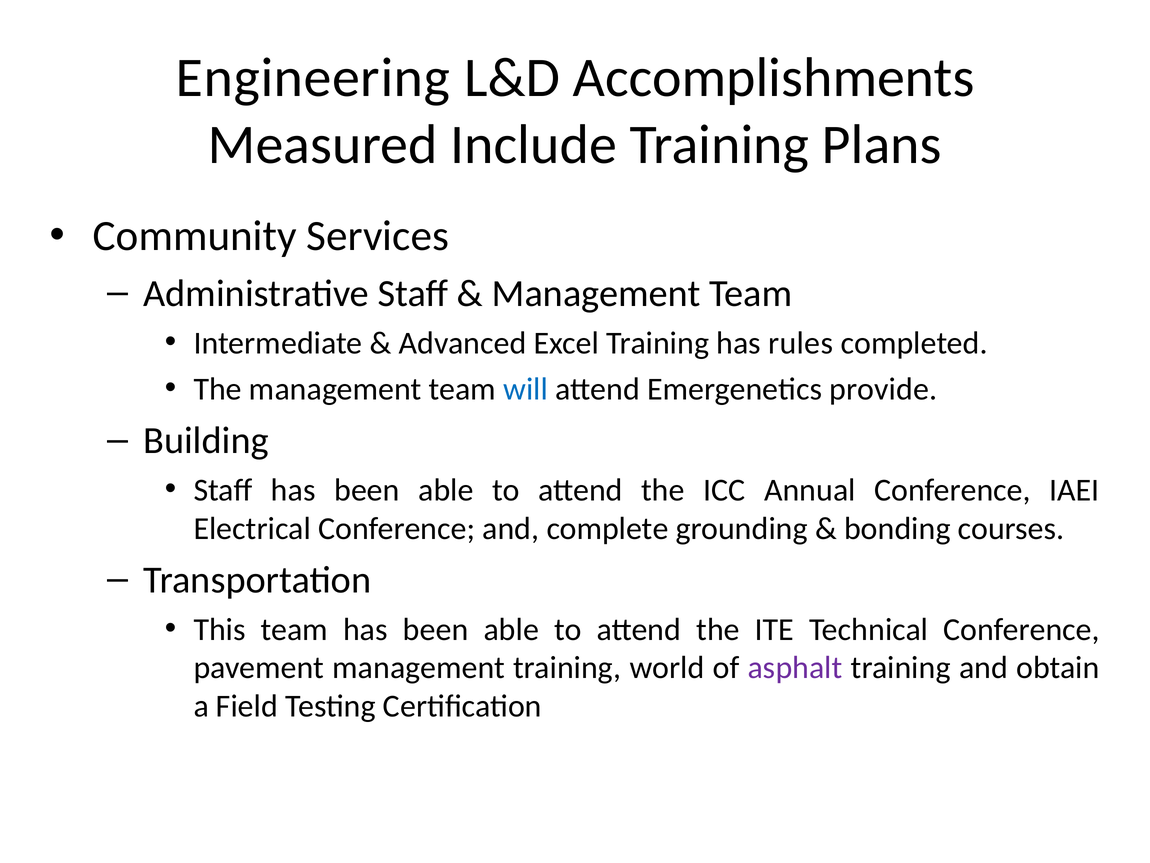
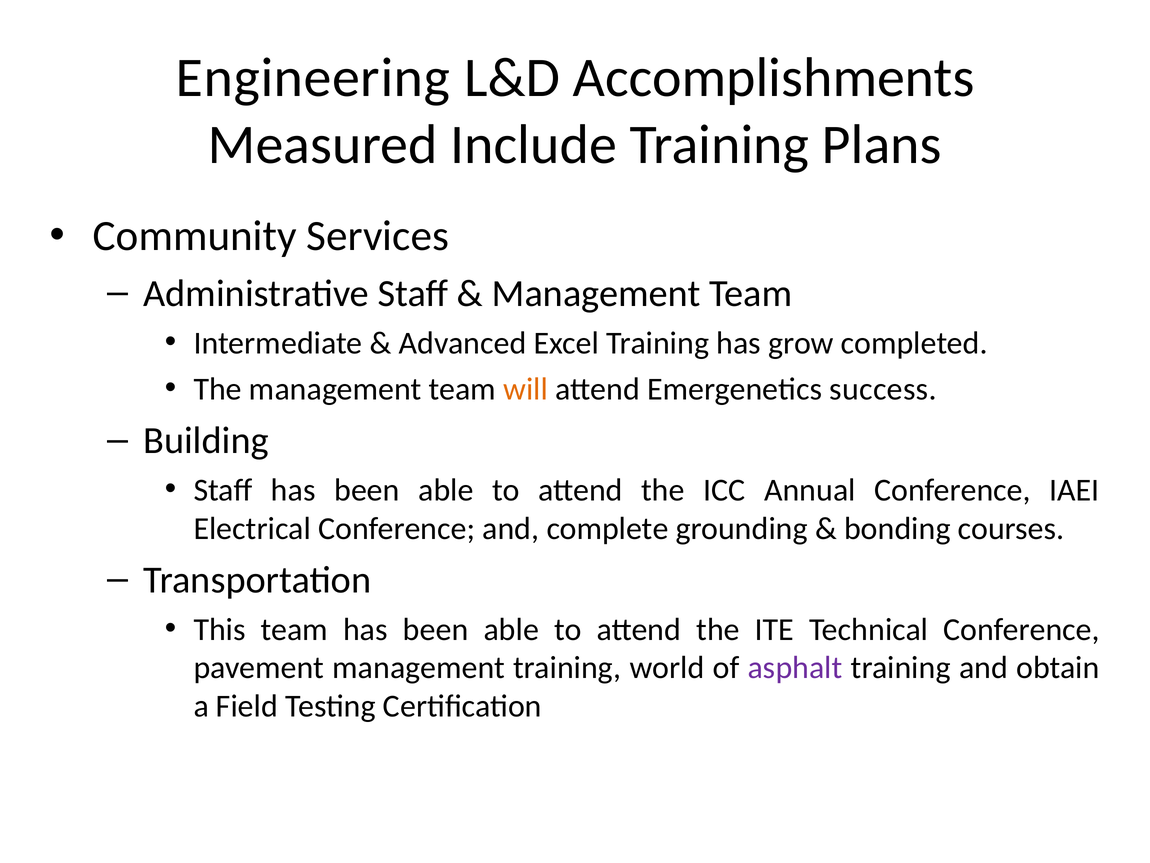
rules: rules -> grow
will colour: blue -> orange
provide: provide -> success
